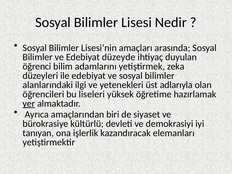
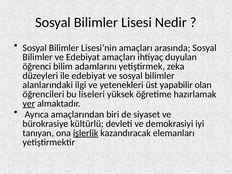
Edebiyat düzeyde: düzeyde -> amaçları
adlarıyla: adlarıyla -> yapabilir
işlerlik underline: none -> present
